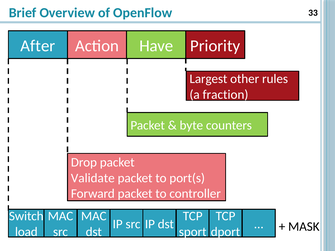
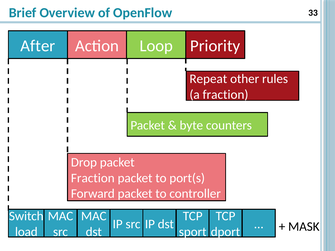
Have: Have -> Loop
Largest: Largest -> Repeat
Validate at (93, 178): Validate -> Fraction
